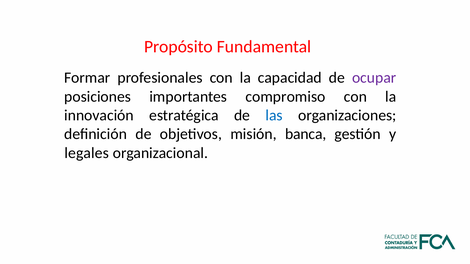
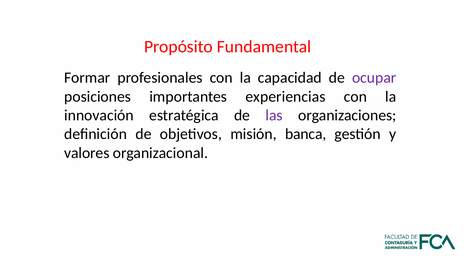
compromiso: compromiso -> experiencias
las colour: blue -> purple
legales: legales -> valores
